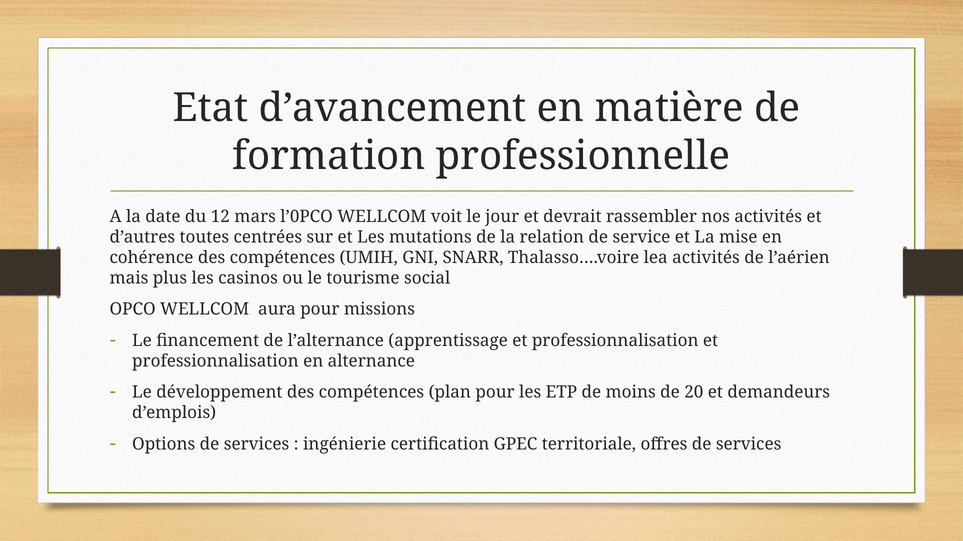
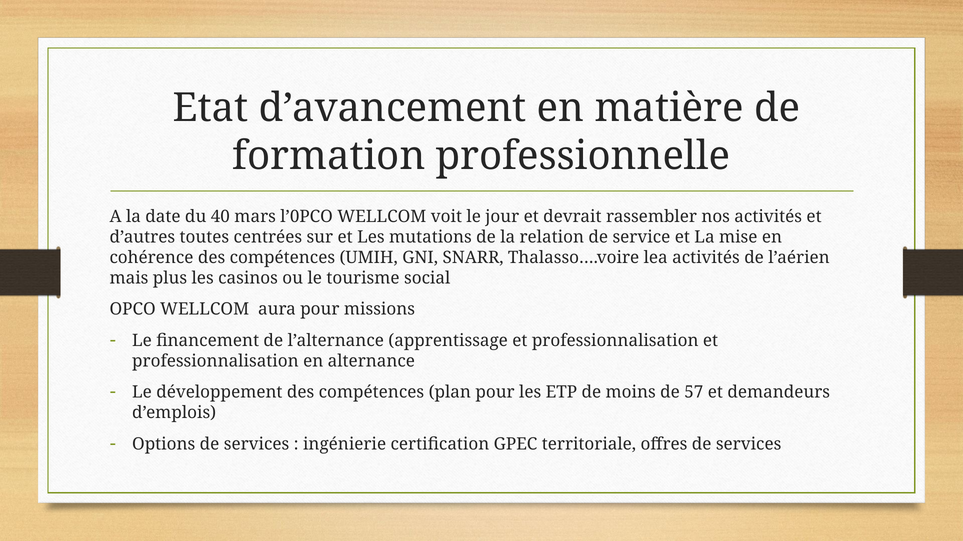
12: 12 -> 40
20: 20 -> 57
